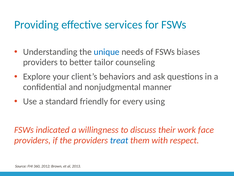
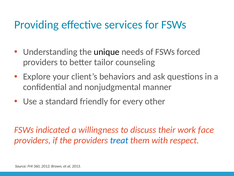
unique colour: blue -> black
biases: biases -> forced
using: using -> other
